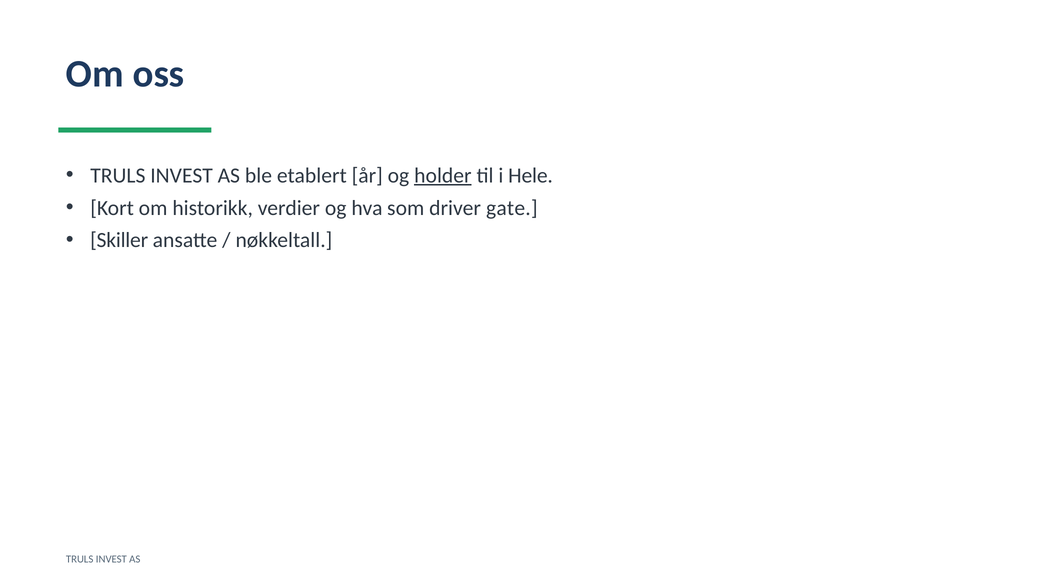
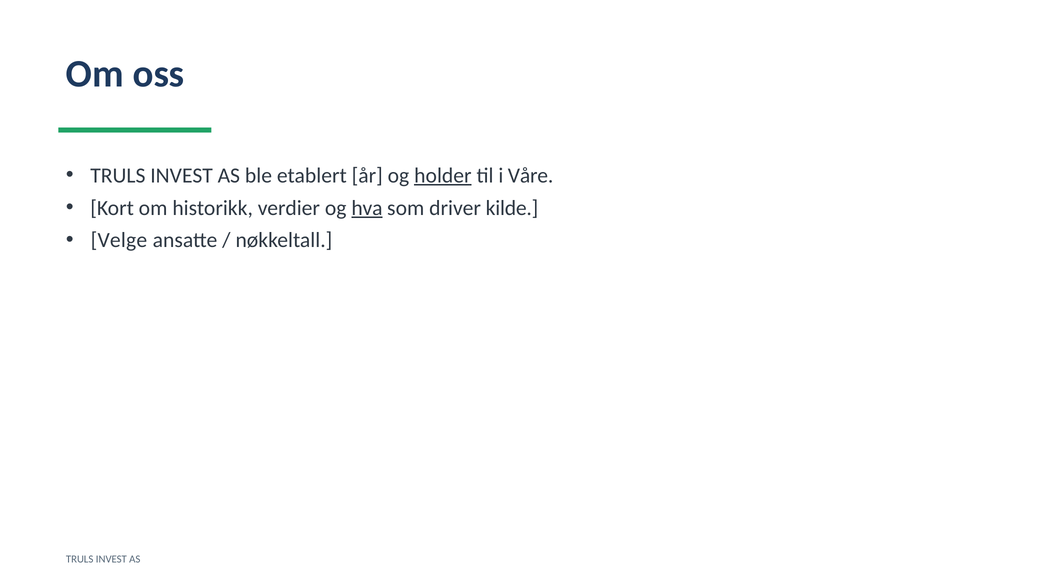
Hele: Hele -> Våre
hva underline: none -> present
gate: gate -> kilde
Skiller: Skiller -> Velge
